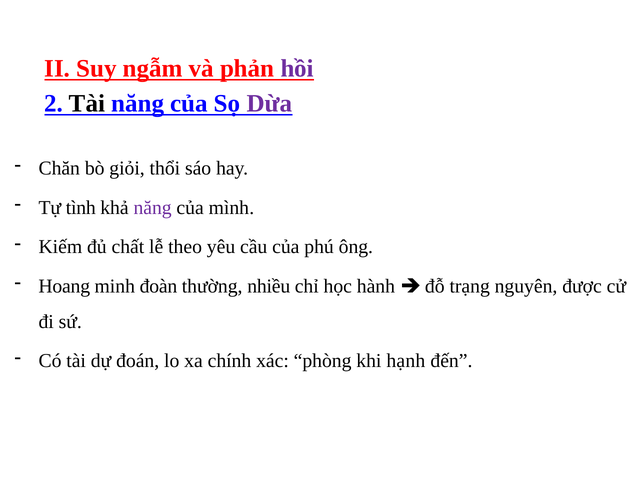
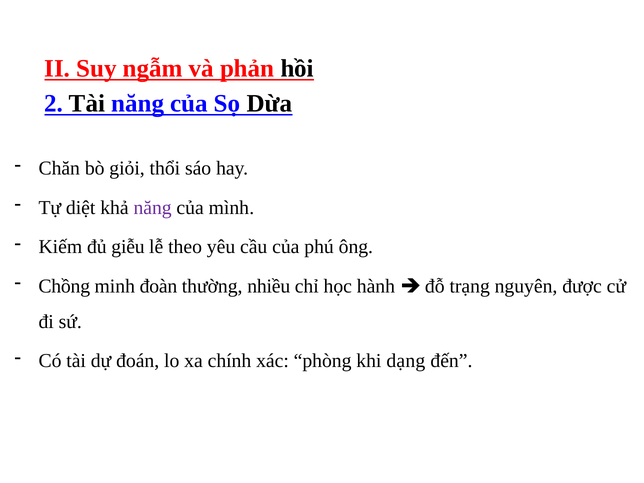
hồi colour: purple -> black
Dừa colour: purple -> black
tình: tình -> diệt
chất: chất -> giễu
Hoang: Hoang -> Chồng
hạnh: hạnh -> dạng
